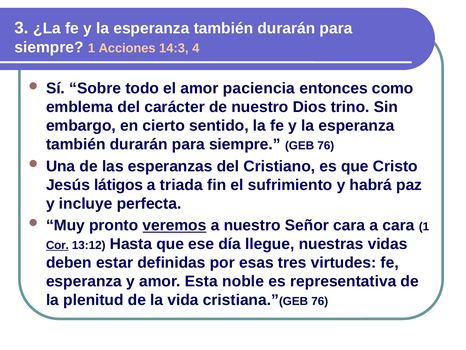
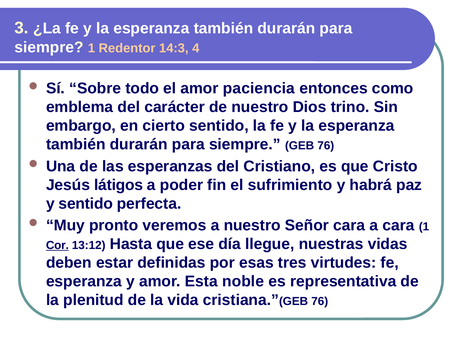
Acciones: Acciones -> Redentor
triada: triada -> poder
y incluye: incluye -> sentido
veremos underline: present -> none
